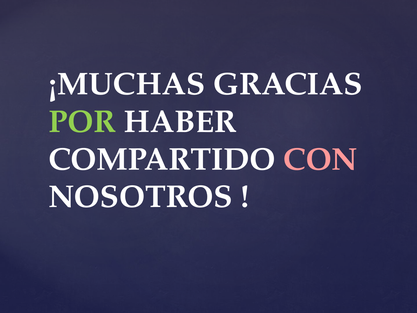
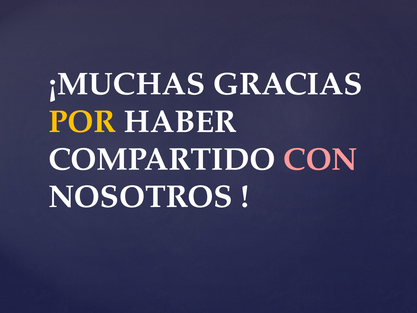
POR colour: light green -> yellow
